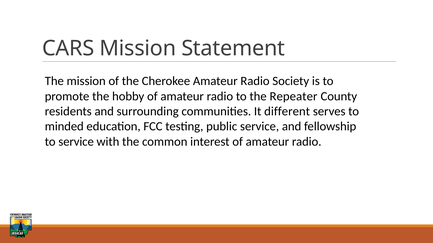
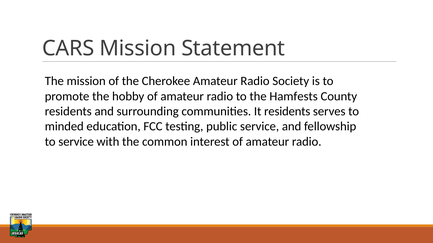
Repeater: Repeater -> Hamfests
It different: different -> residents
